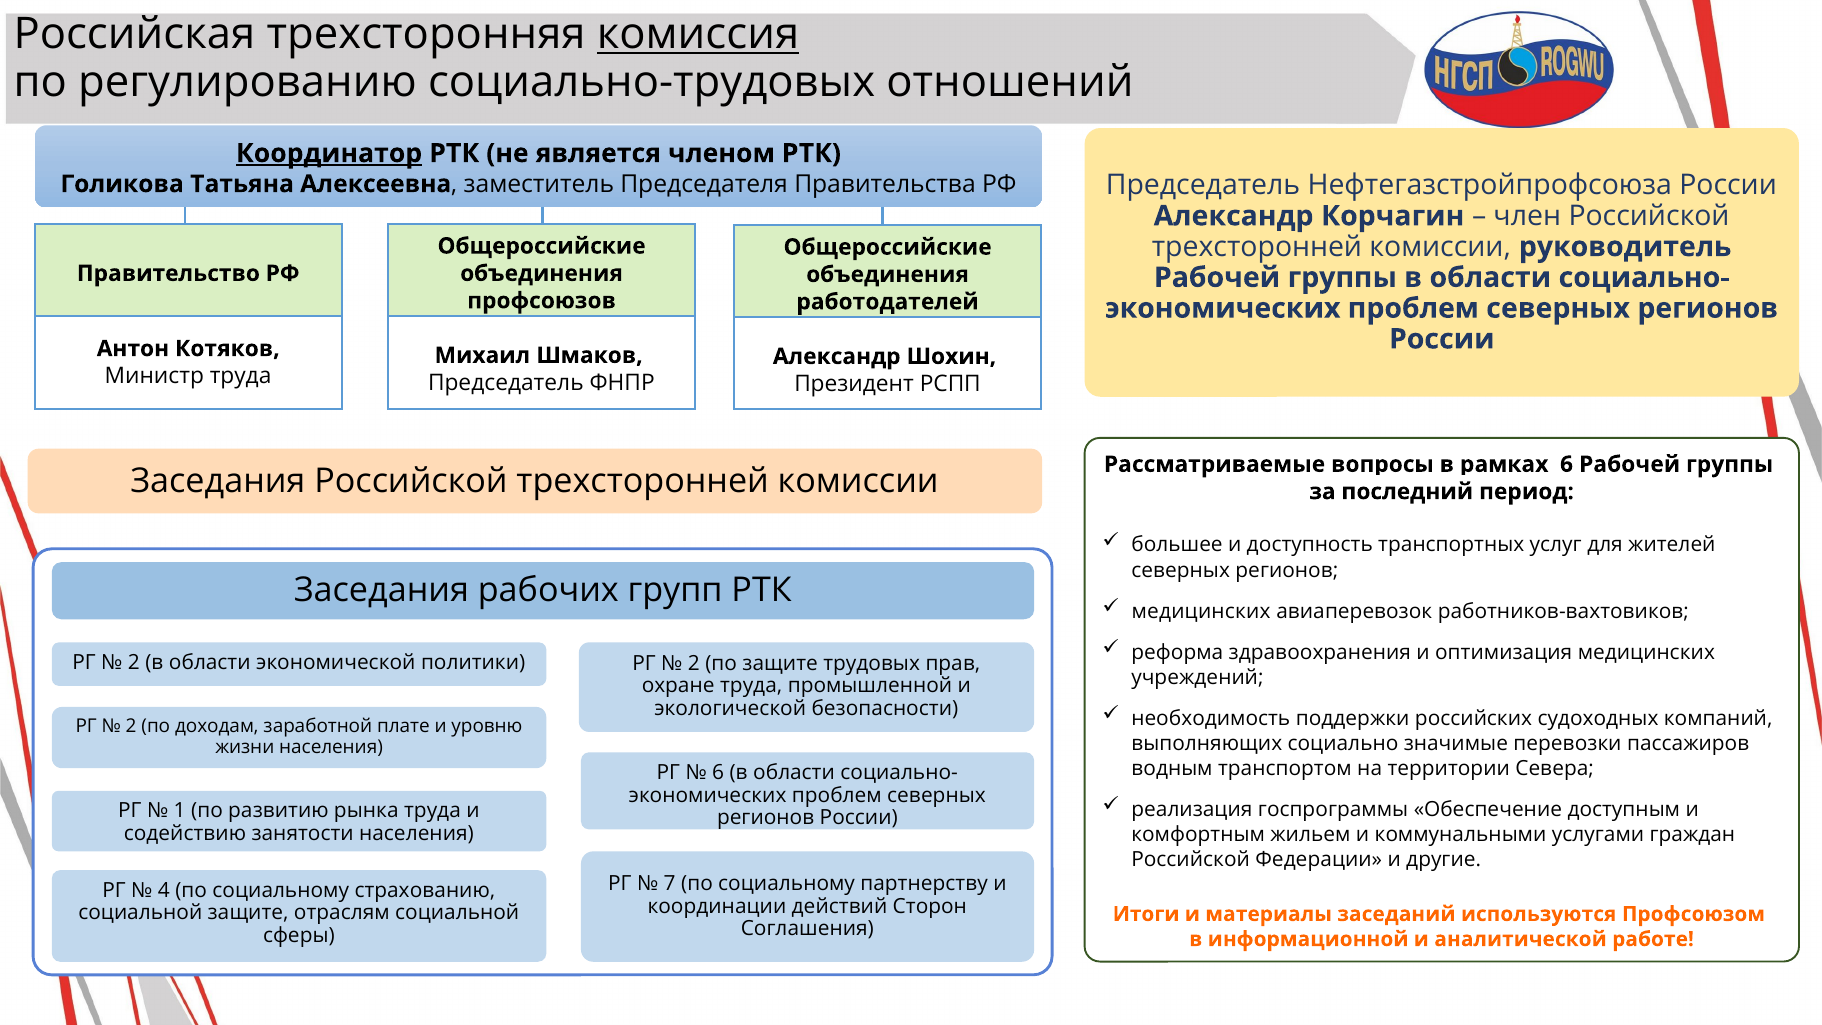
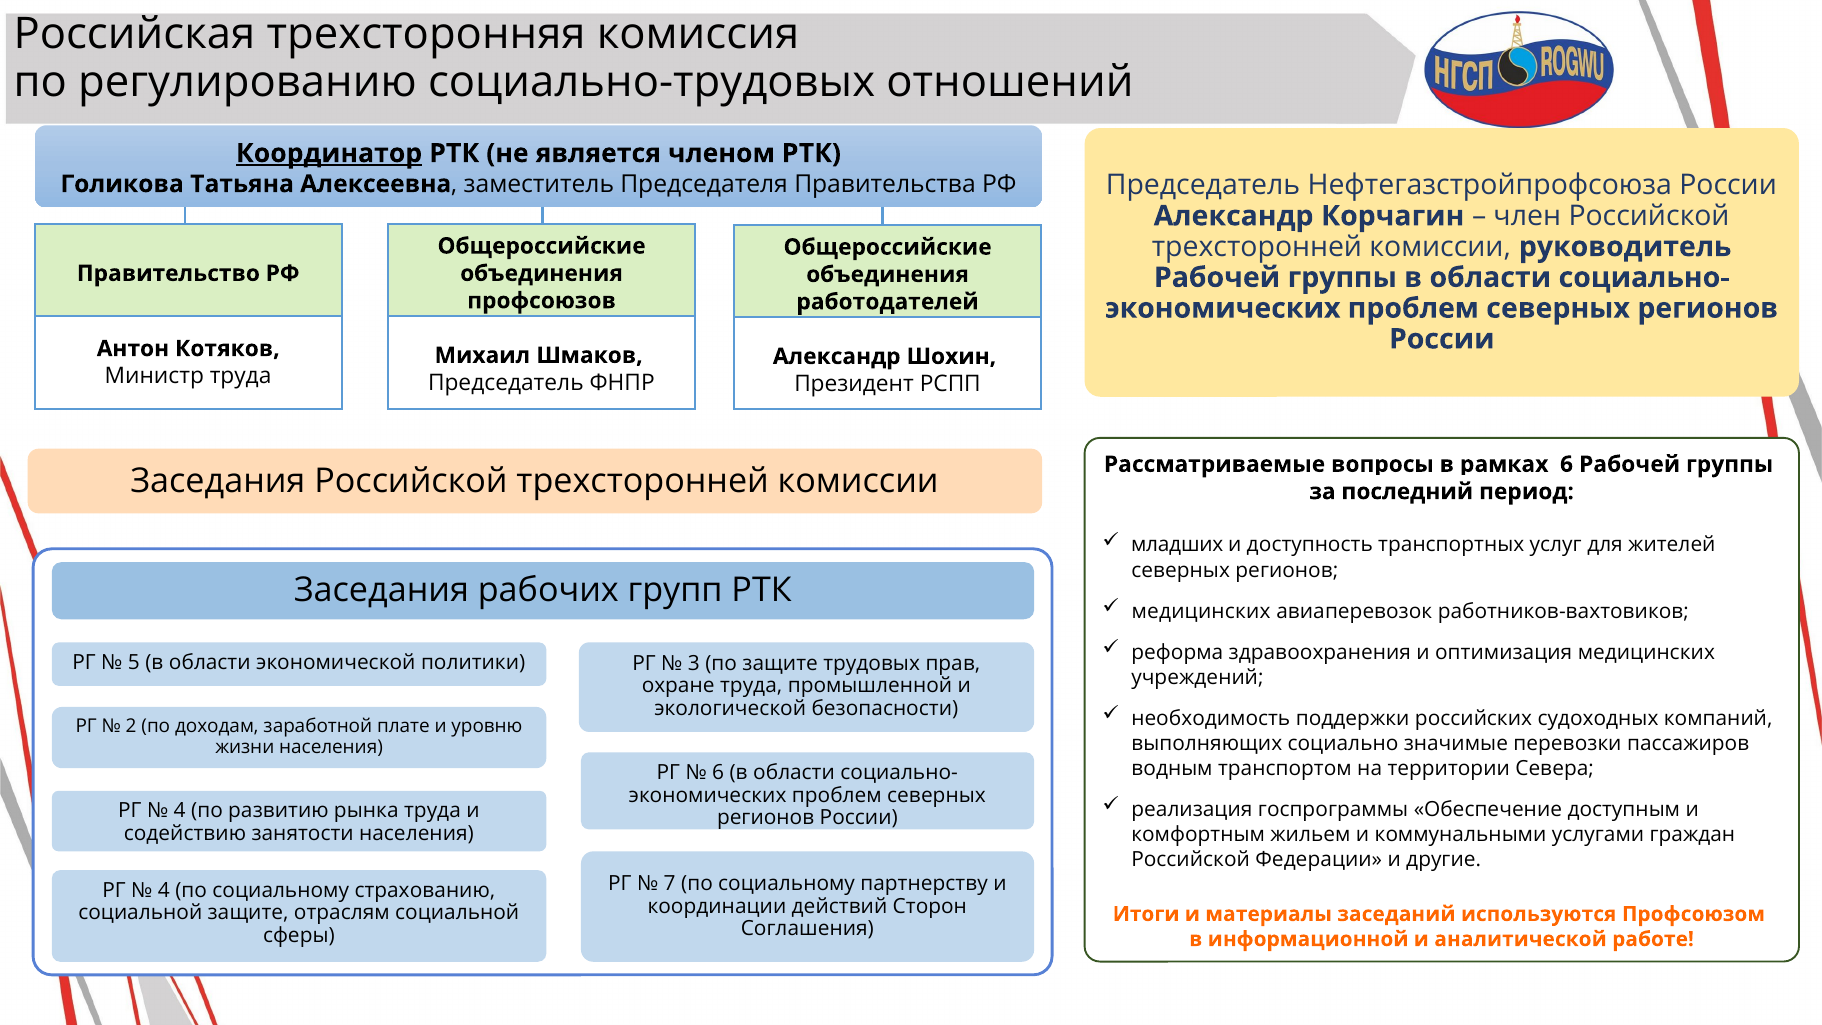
комиссия underline: present -> none
большее: большее -> младших
2 at (134, 662): 2 -> 5
2 at (694, 663): 2 -> 3
1 at (180, 811): 1 -> 4
